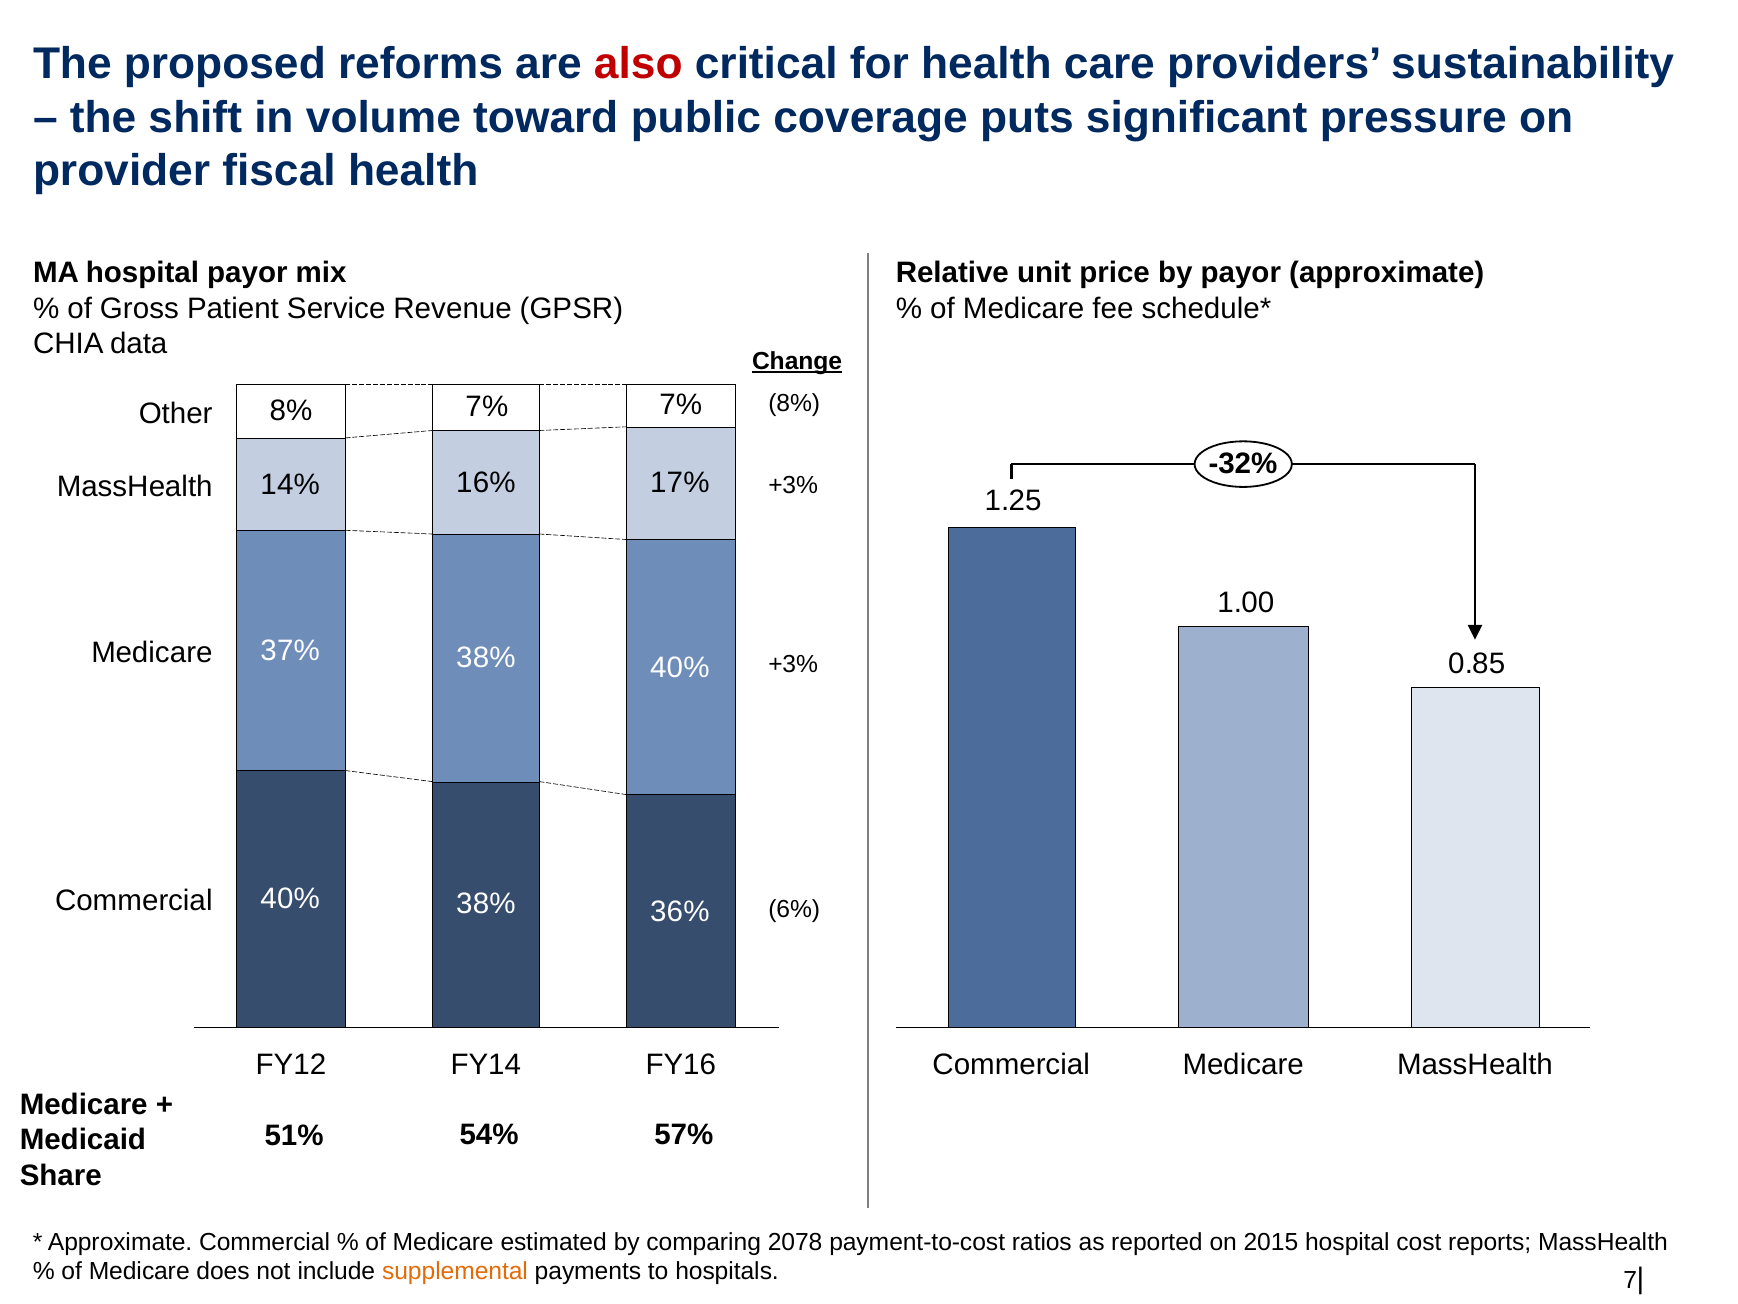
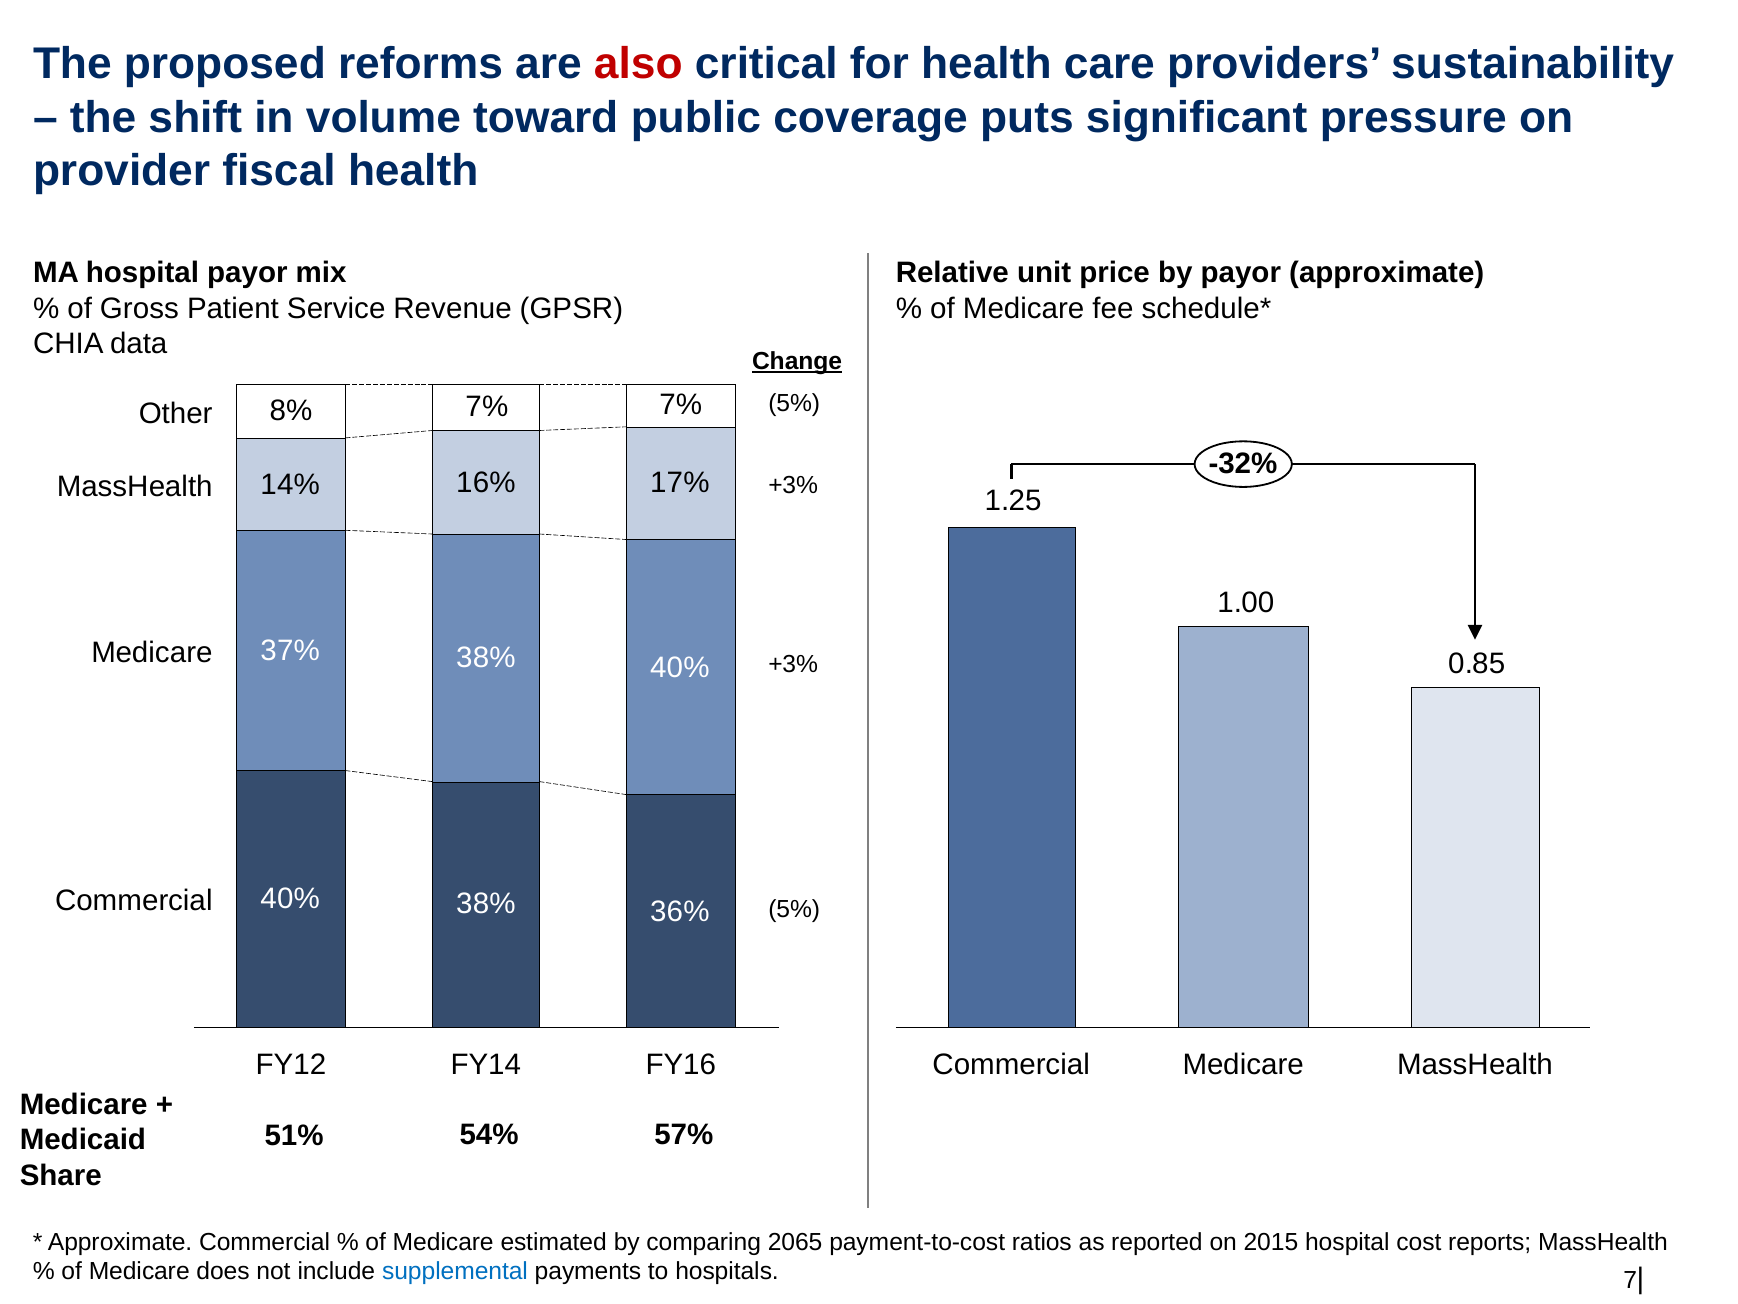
8% at (794, 404): 8% -> 5%
6% at (794, 909): 6% -> 5%
2078: 2078 -> 2065
supplemental colour: orange -> blue
